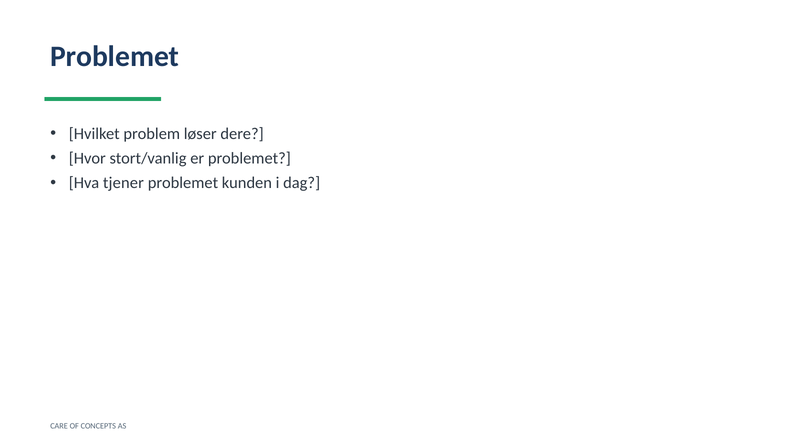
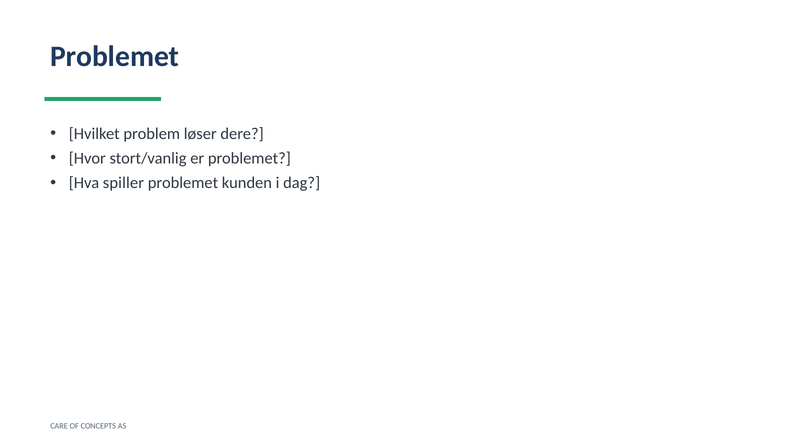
tjener: tjener -> spiller
